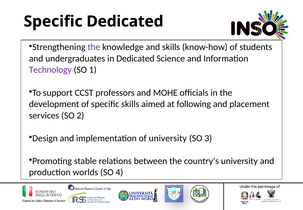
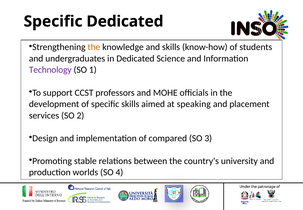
the at (94, 47) colour: purple -> orange
following: following -> speaking
of university: university -> compared
